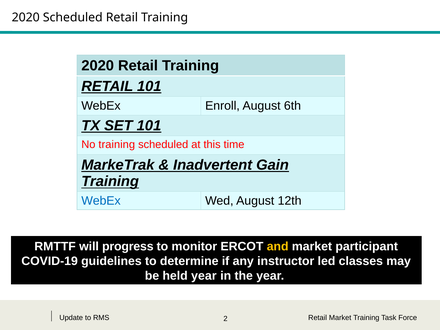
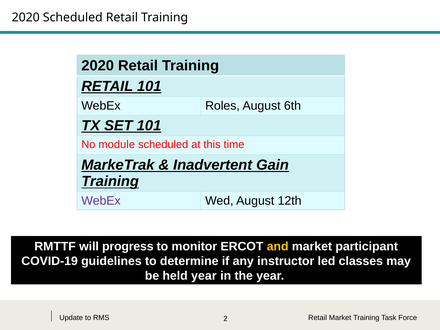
Enroll: Enroll -> Roles
No training: training -> module
WebEx at (101, 201) colour: blue -> purple
